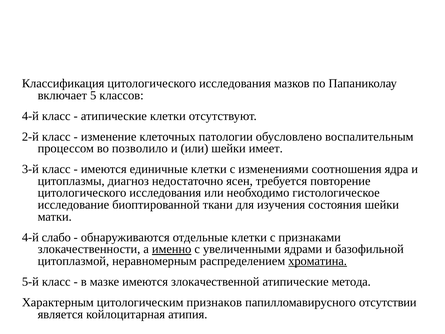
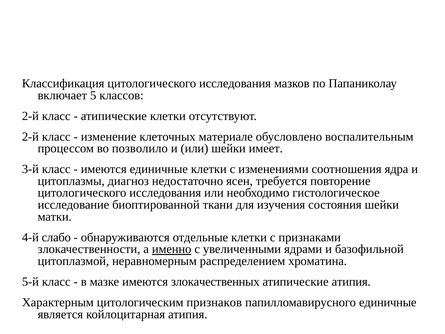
4-й at (30, 116): 4-й -> 2-й
патологии: патологии -> материале
хроматина underline: present -> none
злокачественной: злокачественной -> злокачественных
атипические метода: метода -> атипия
папилломавирусного отсутствии: отсутствии -> единичные
